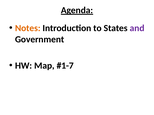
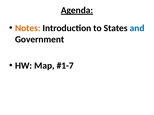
and colour: purple -> blue
